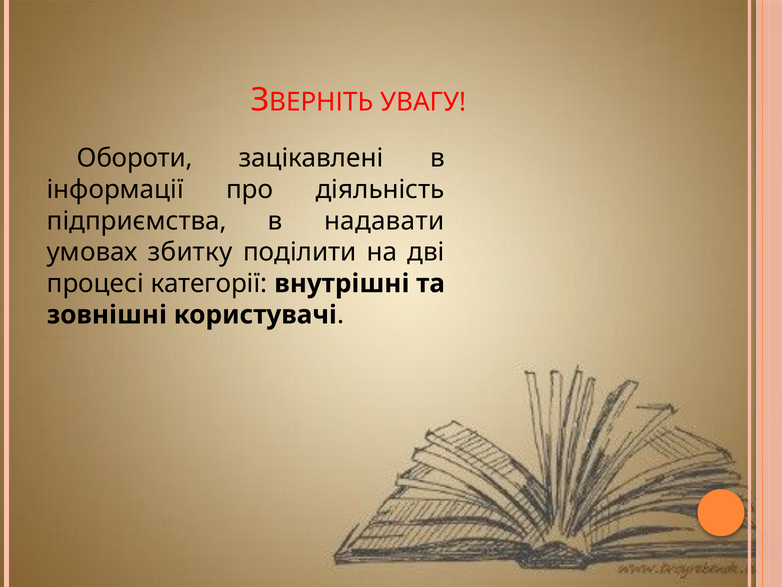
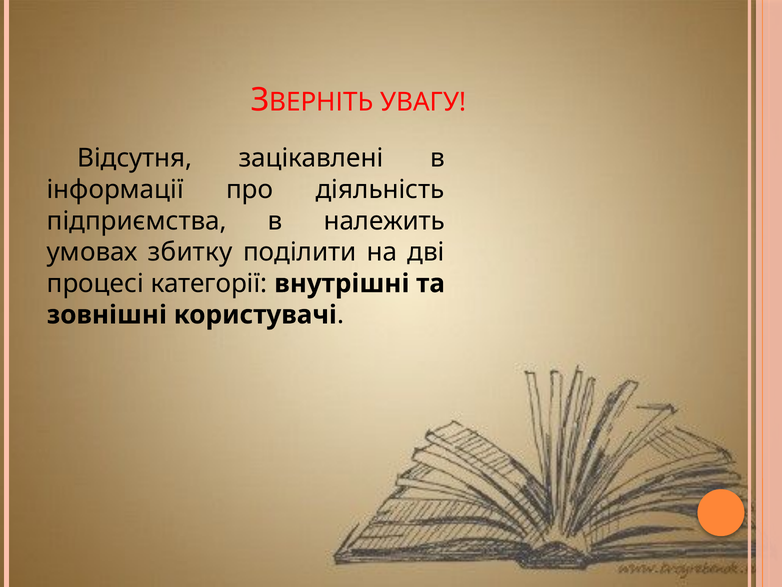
Обороти: Обороти -> Відсутня
надавати: надавати -> належить
